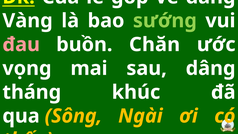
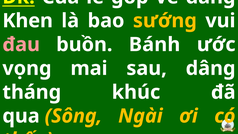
Vàng: Vàng -> Khen
sướng colour: light green -> yellow
Chăn: Chăn -> Bánh
